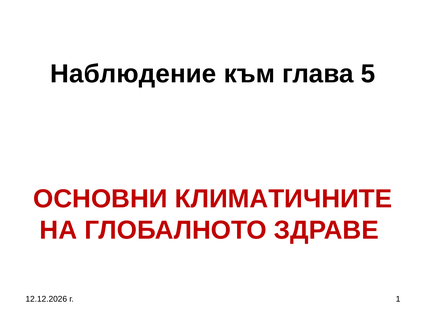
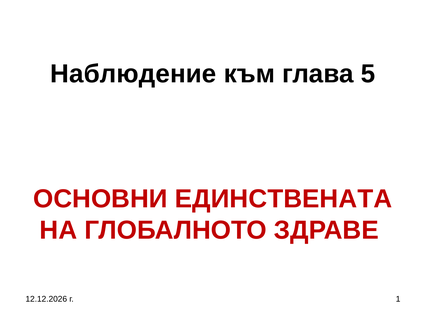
КЛИМАТИЧНИТЕ: КЛИМАТИЧНИТЕ -> ЕДИНСТВЕНАТА
